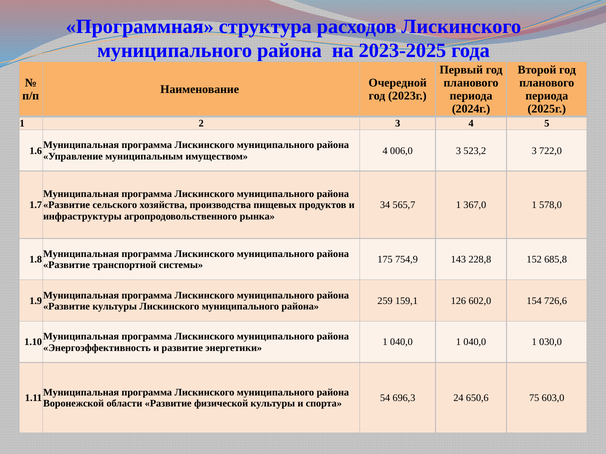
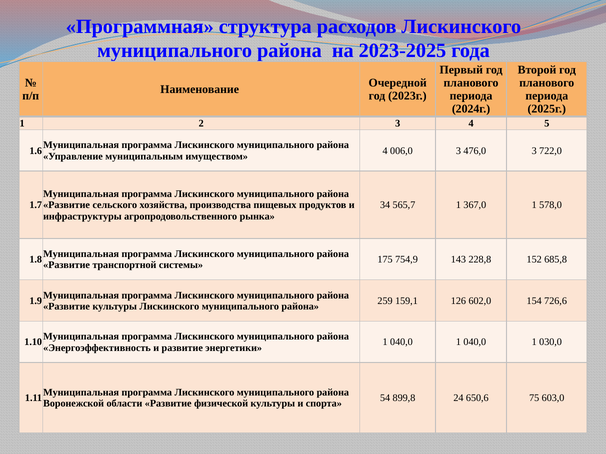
523,2: 523,2 -> 476,0
696,3: 696,3 -> 899,8
